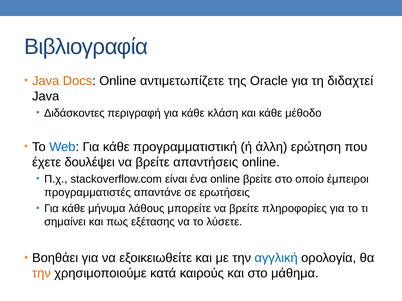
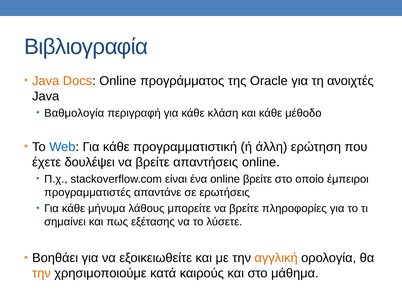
αντιμετωπίζετε: αντιμετωπίζετε -> προγράμματος
διδαχτεί: διδαχτεί -> ανοιχτές
Διδάσκοντες: Διδάσκοντες -> Βαθμολογία
αγγλική colour: blue -> orange
